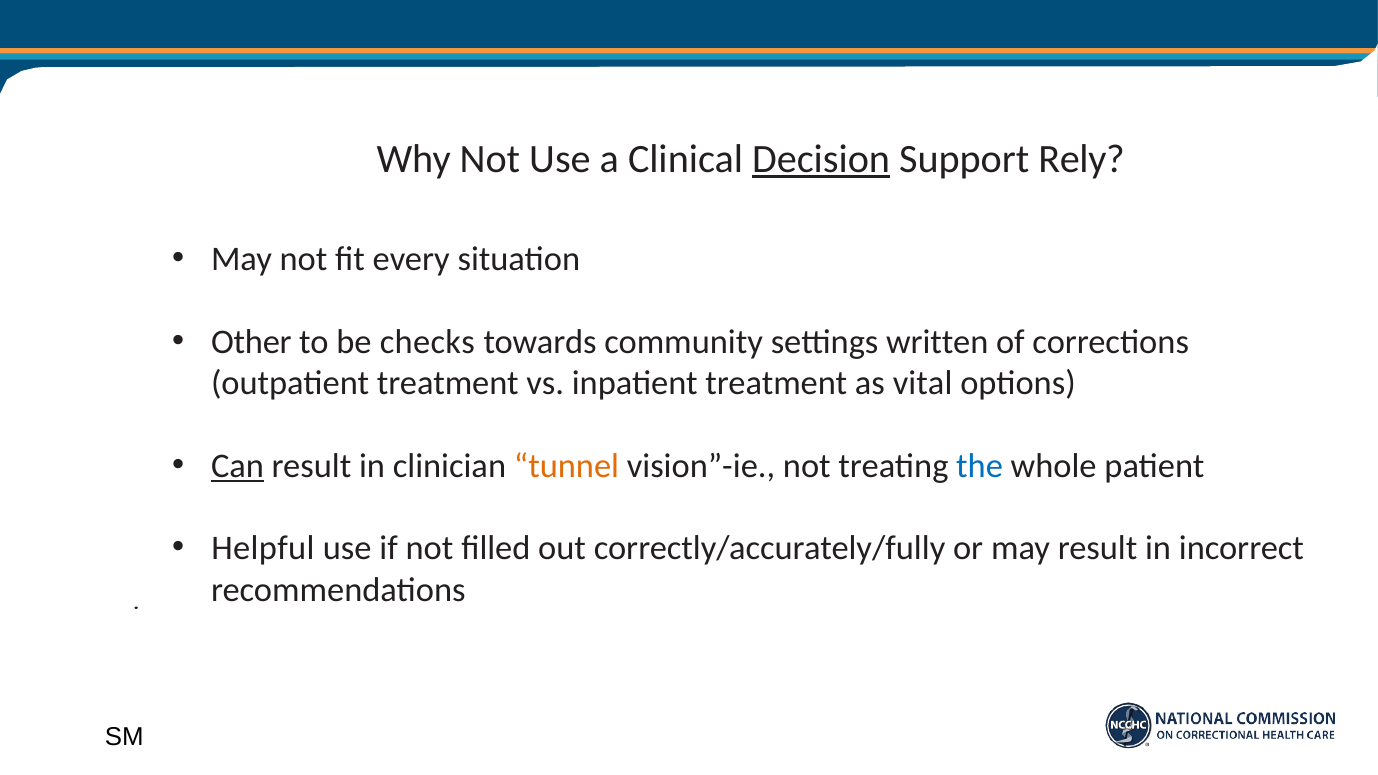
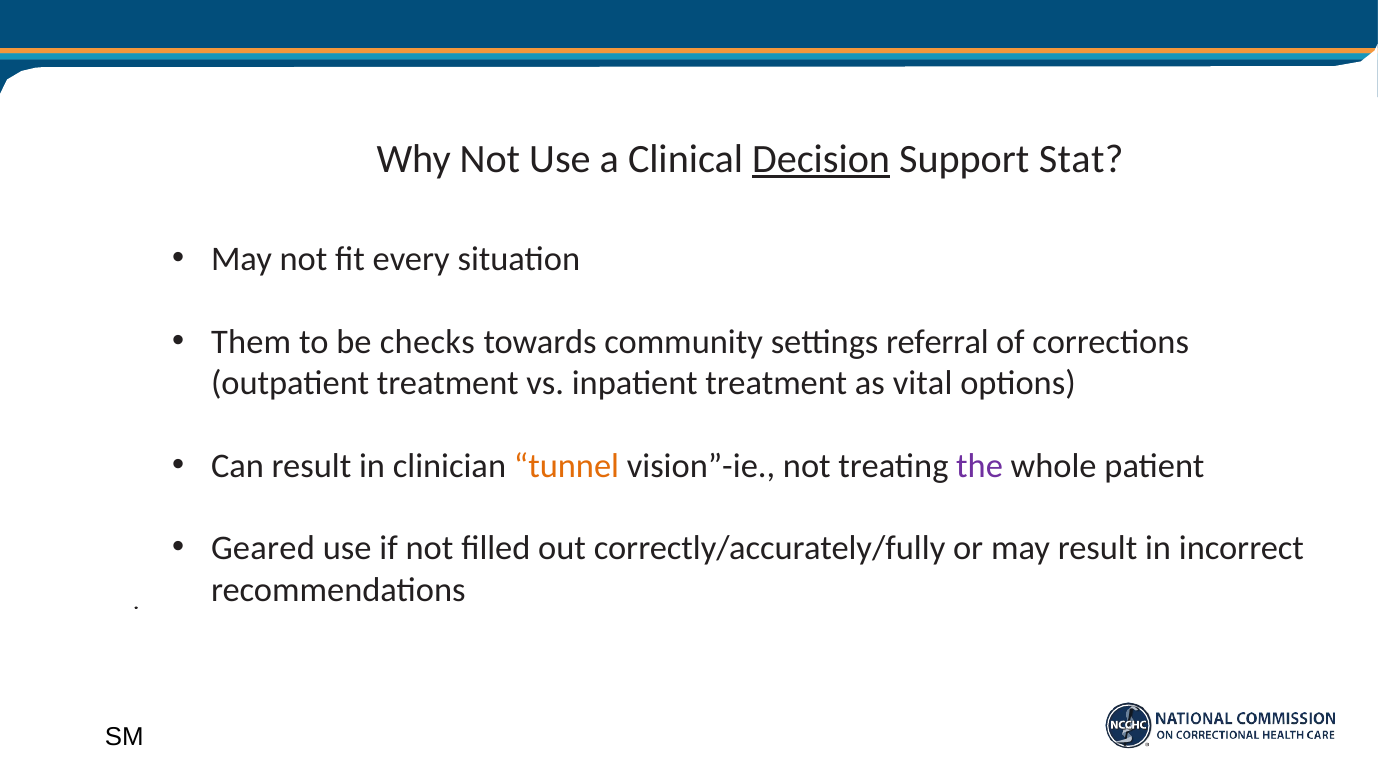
Rely: Rely -> Stat
Other: Other -> Them
written: written -> referral
Can underline: present -> none
the colour: blue -> purple
Helpful: Helpful -> Geared
